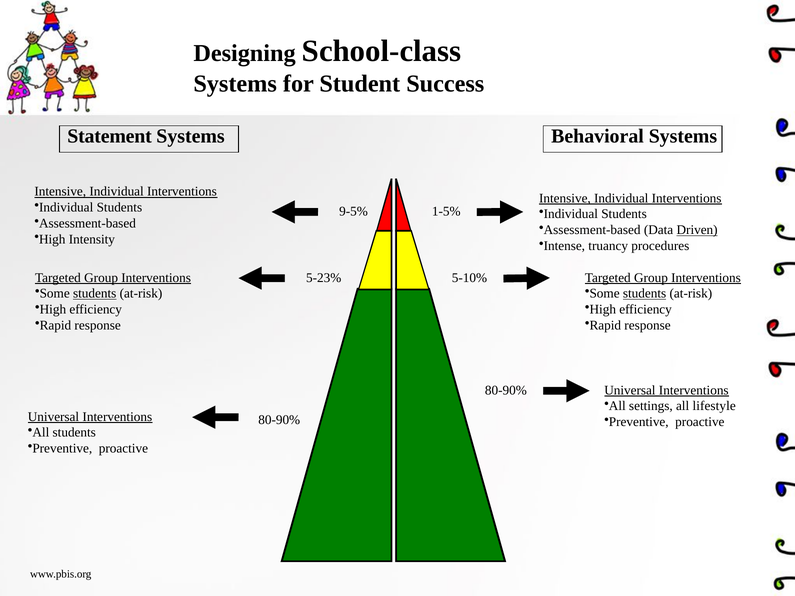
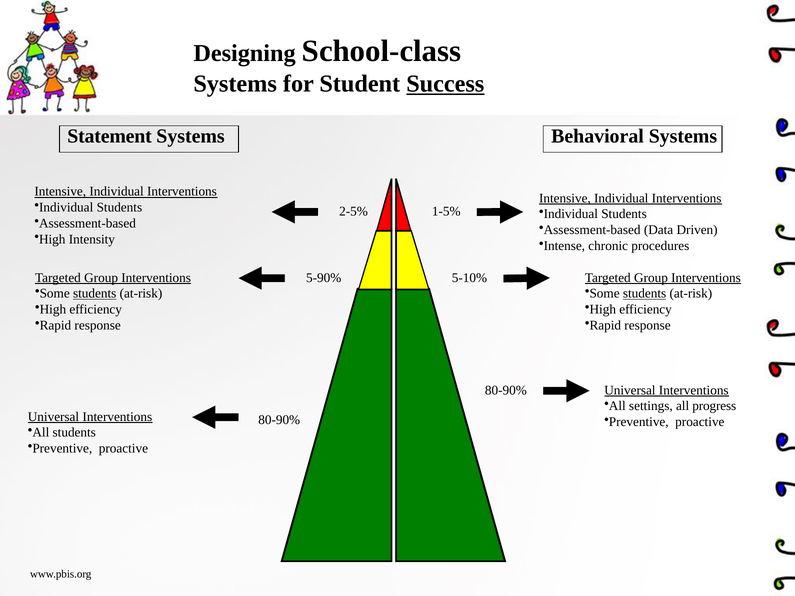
Success underline: none -> present
9-5%: 9-5% -> 2-5%
Driven underline: present -> none
truancy: truancy -> chronic
5-23%: 5-23% -> 5-90%
lifestyle: lifestyle -> progress
